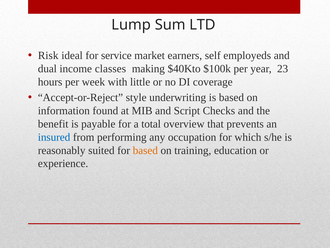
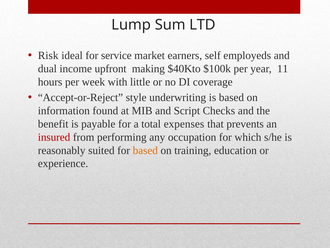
classes: classes -> upfront
23: 23 -> 11
overview: overview -> expenses
insured colour: blue -> red
